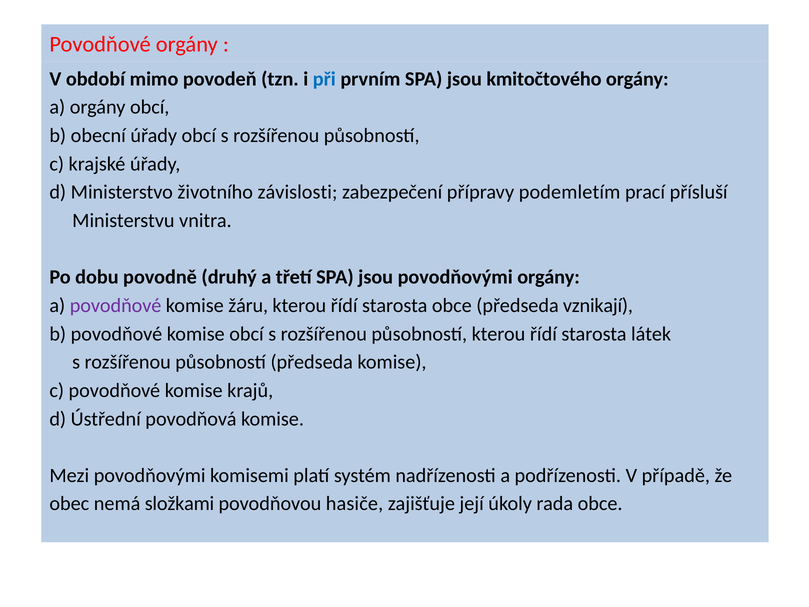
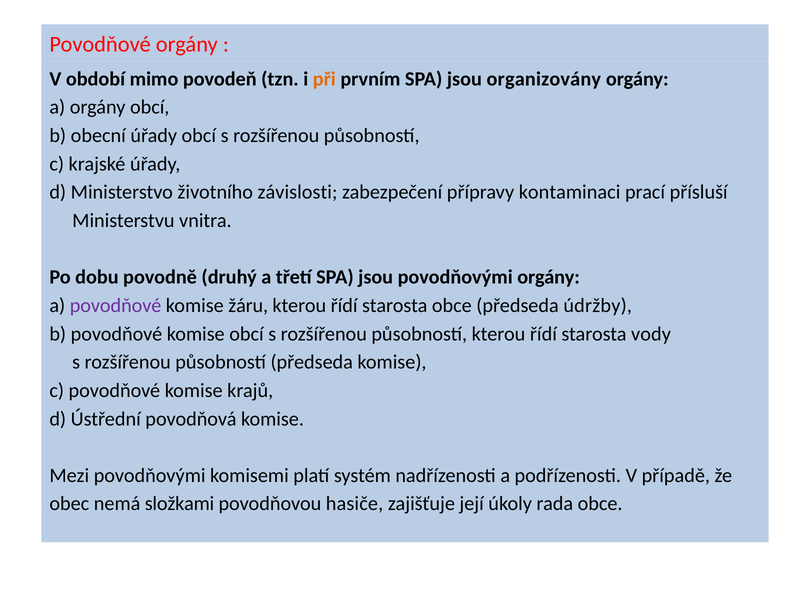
při colour: blue -> orange
kmitočtového: kmitočtového -> organizovány
podemletím: podemletím -> kontaminaci
vznikají: vznikají -> údržby
látek: látek -> vody
